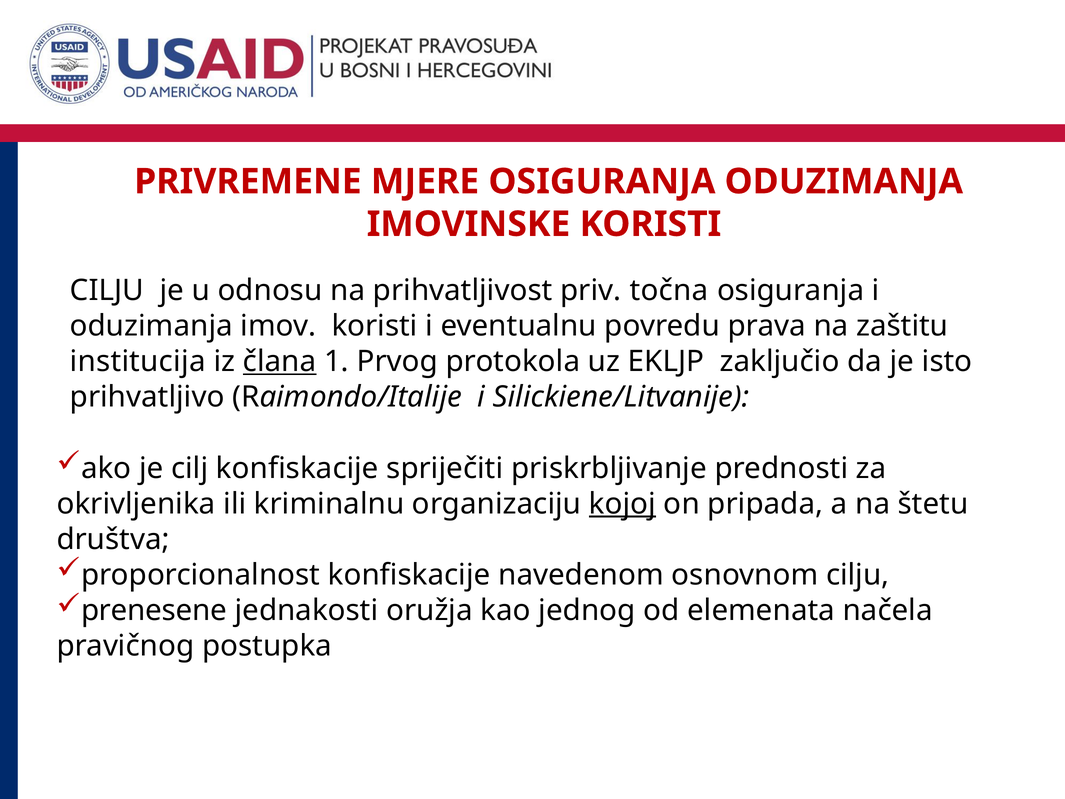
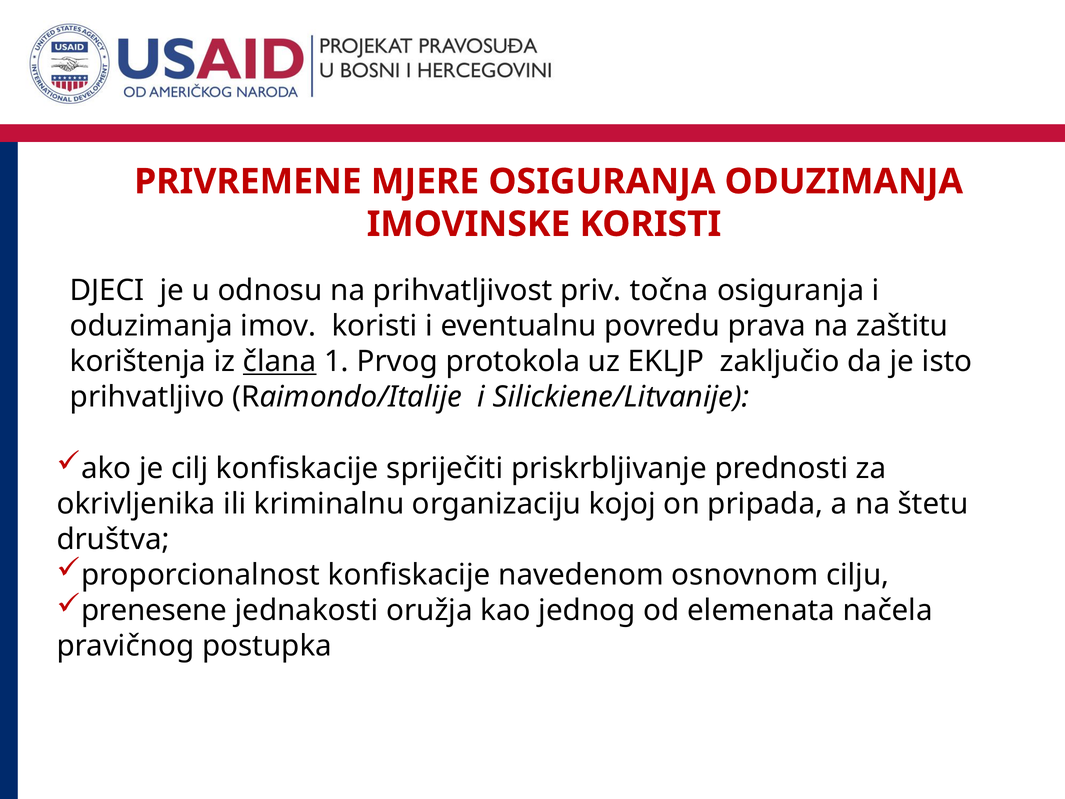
CILJU at (107, 290): CILJU -> DJECI
institucija: institucija -> korištenja
kojoj underline: present -> none
